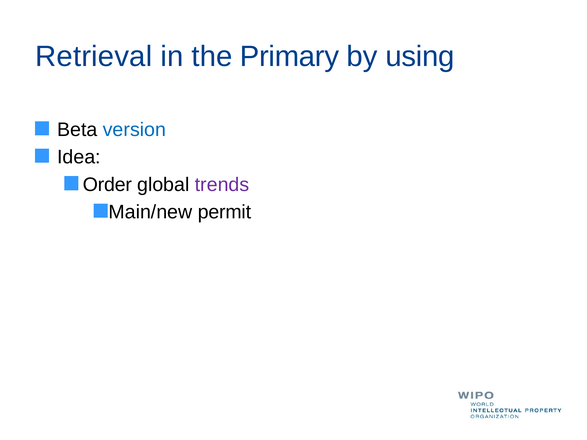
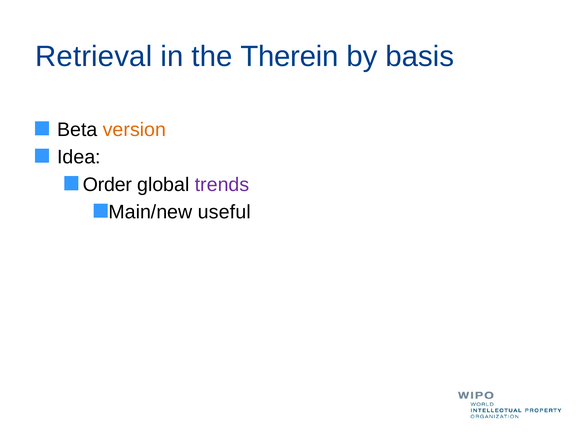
Primary: Primary -> Therein
using: using -> basis
version colour: blue -> orange
permit: permit -> useful
